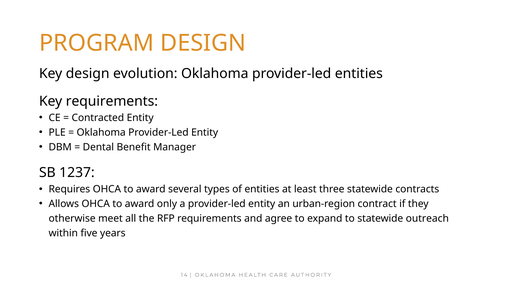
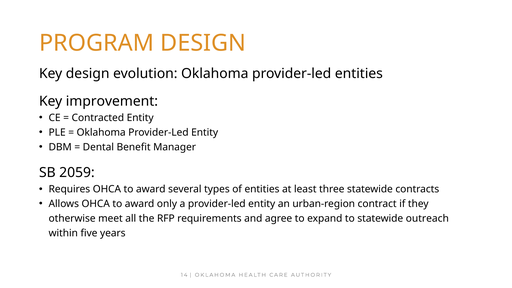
Key requirements: requirements -> improvement
1237: 1237 -> 2059
